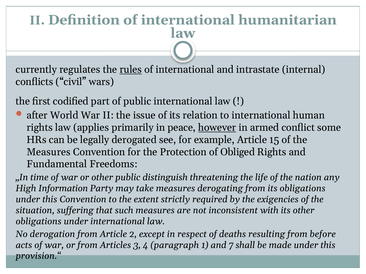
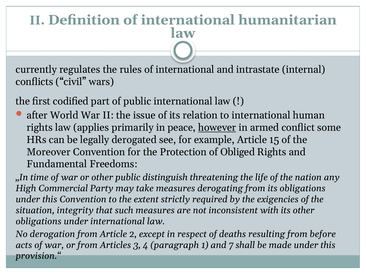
rules underline: present -> none
Measures at (49, 152): Measures -> Moreover
Information: Information -> Commercial
suffering: suffering -> integrity
